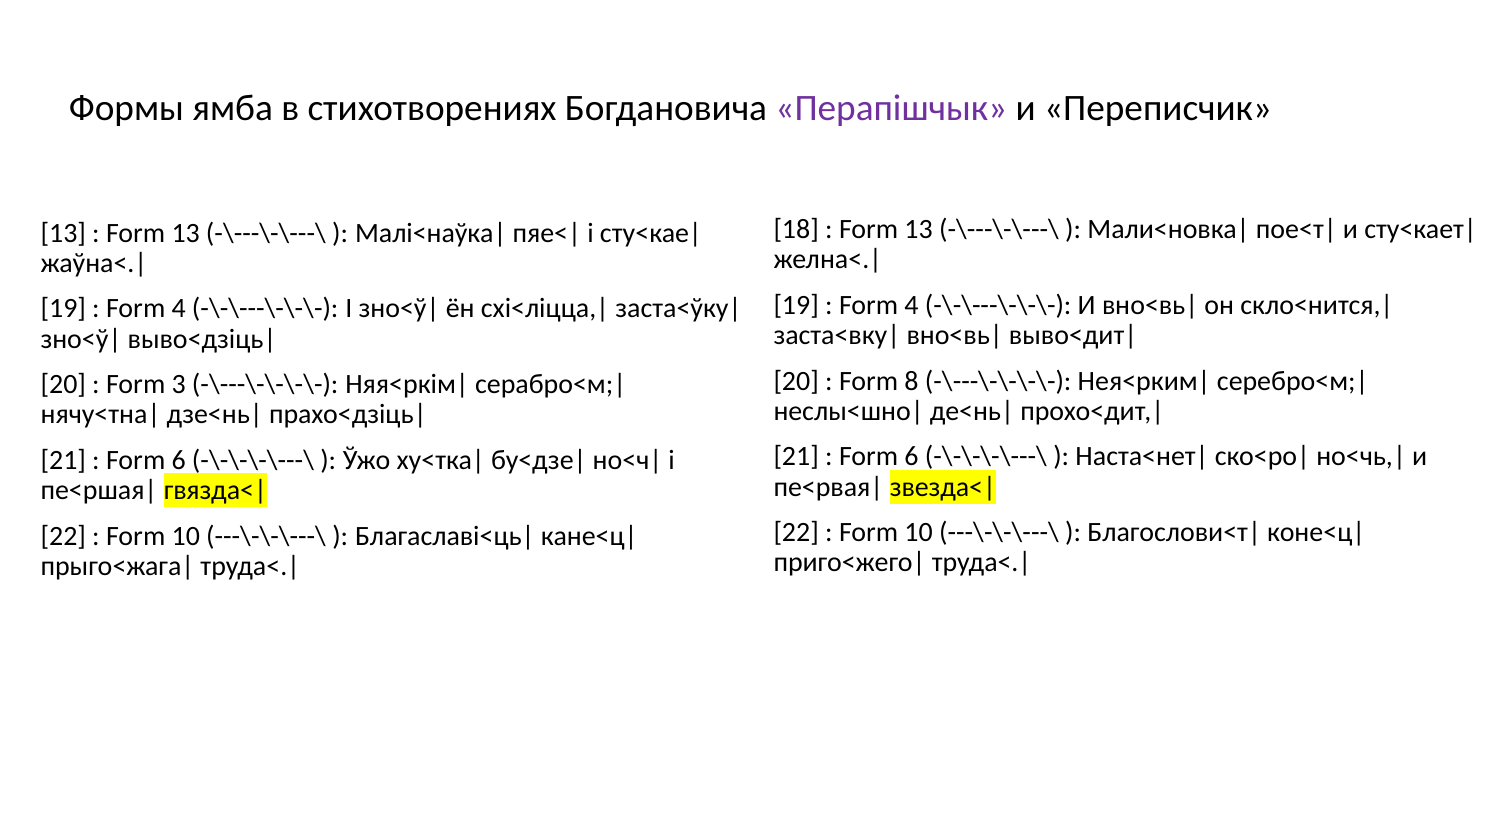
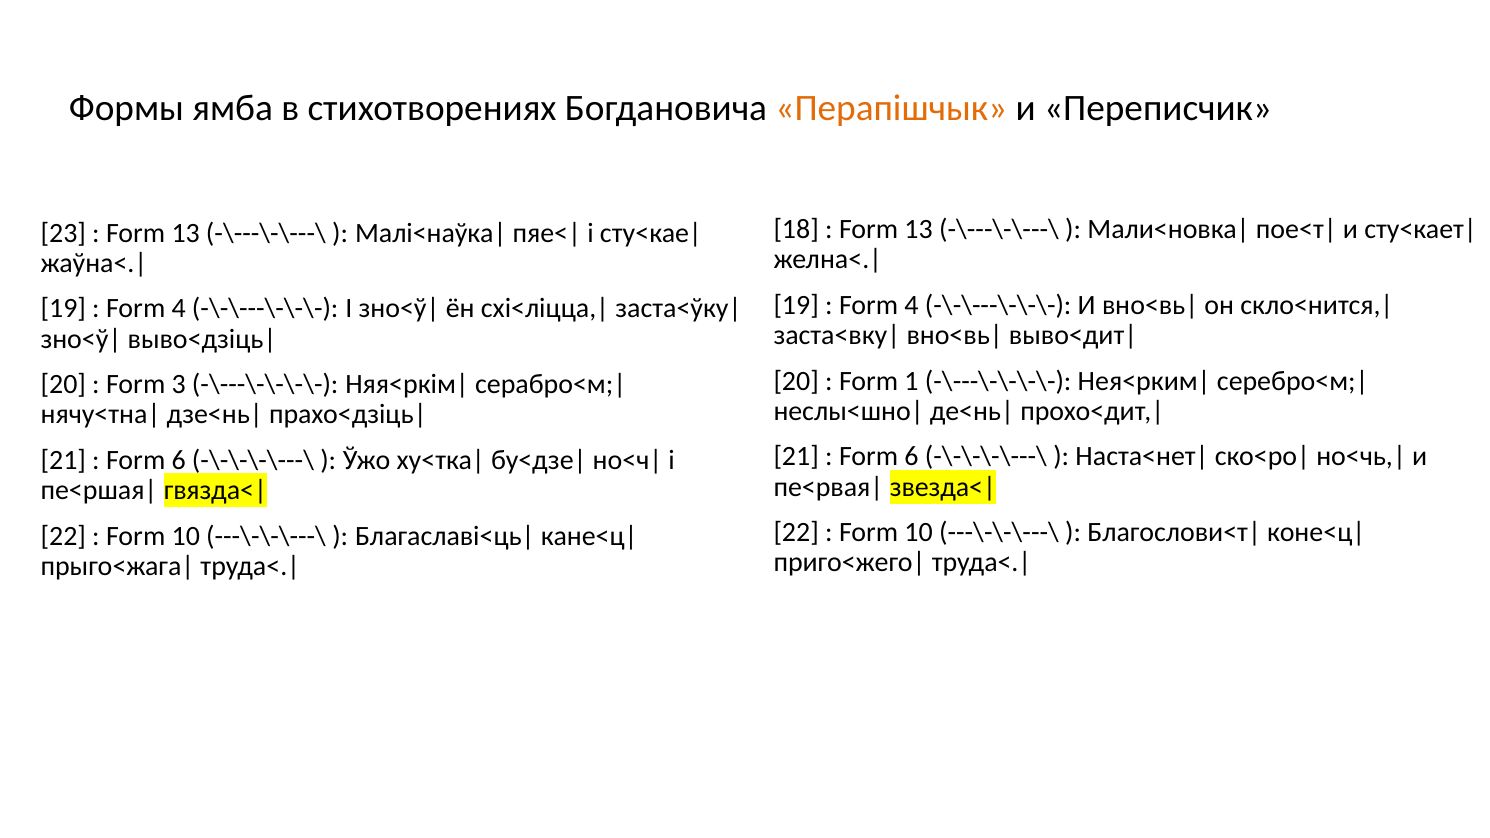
Перапiшчык colour: purple -> orange
13 at (63, 233): 13 -> 23
8: 8 -> 1
